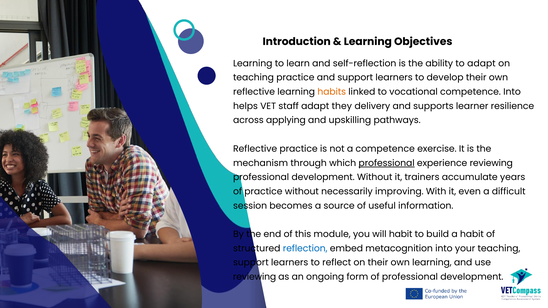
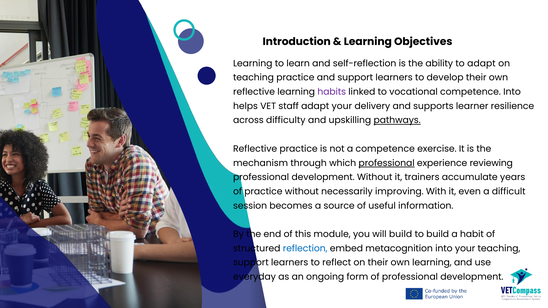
habits colour: orange -> purple
adapt they: they -> your
applying: applying -> difficulty
pathways underline: none -> present
will habit: habit -> build
reviewing at (255, 277): reviewing -> everyday
